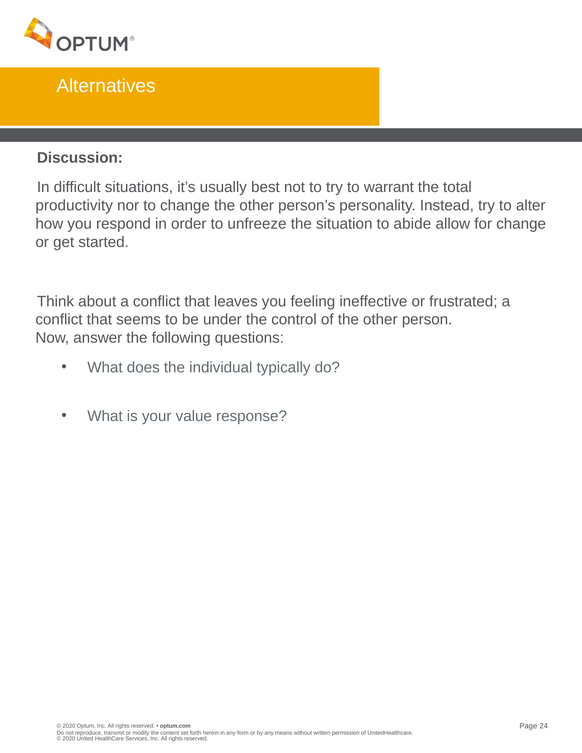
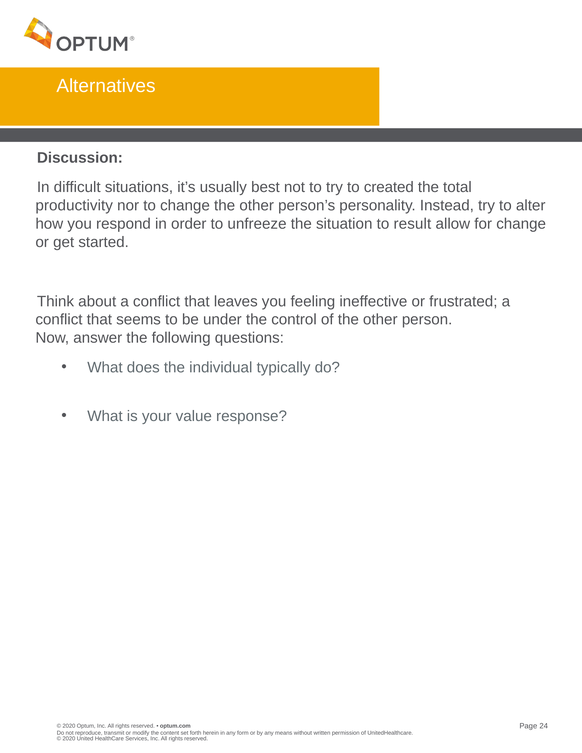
warrant: warrant -> created
abide: abide -> result
